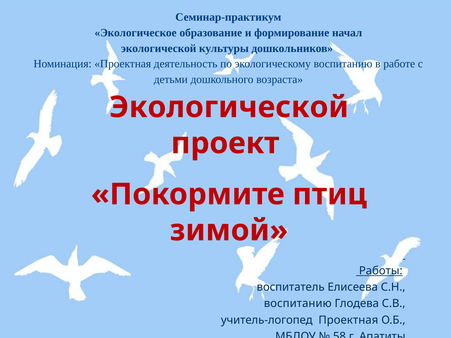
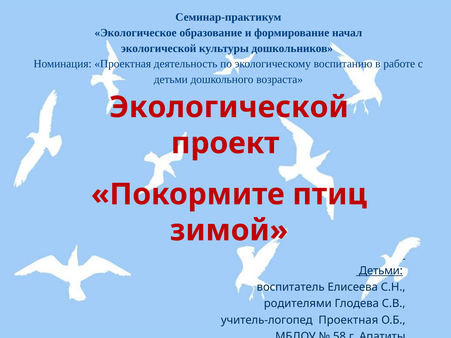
Работы at (381, 271): Работы -> Детьми
воспитанию at (298, 304): воспитанию -> родителями
